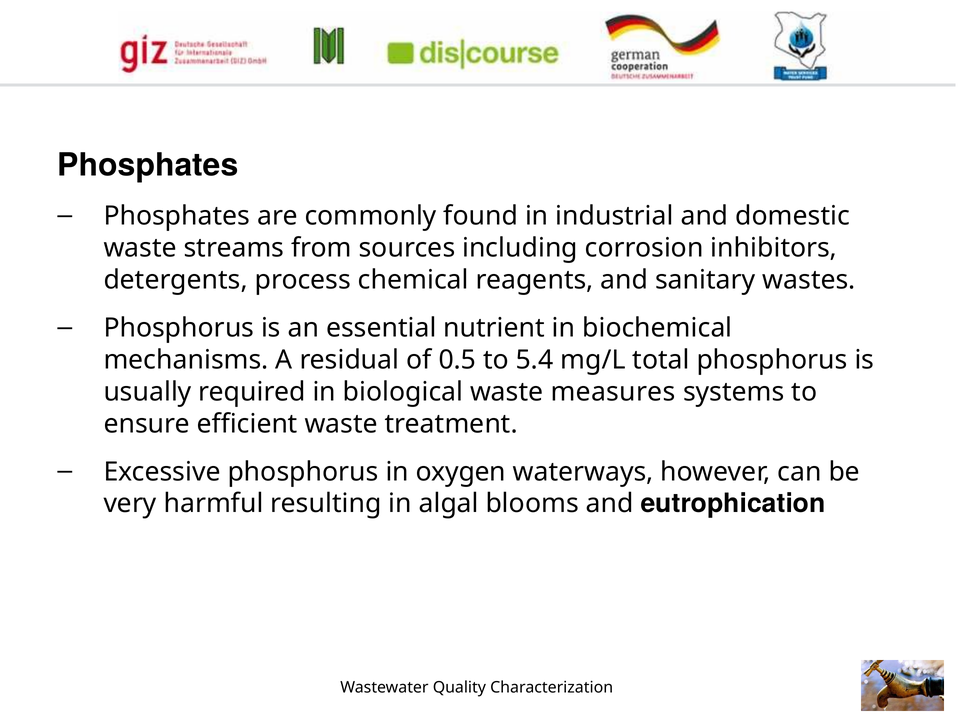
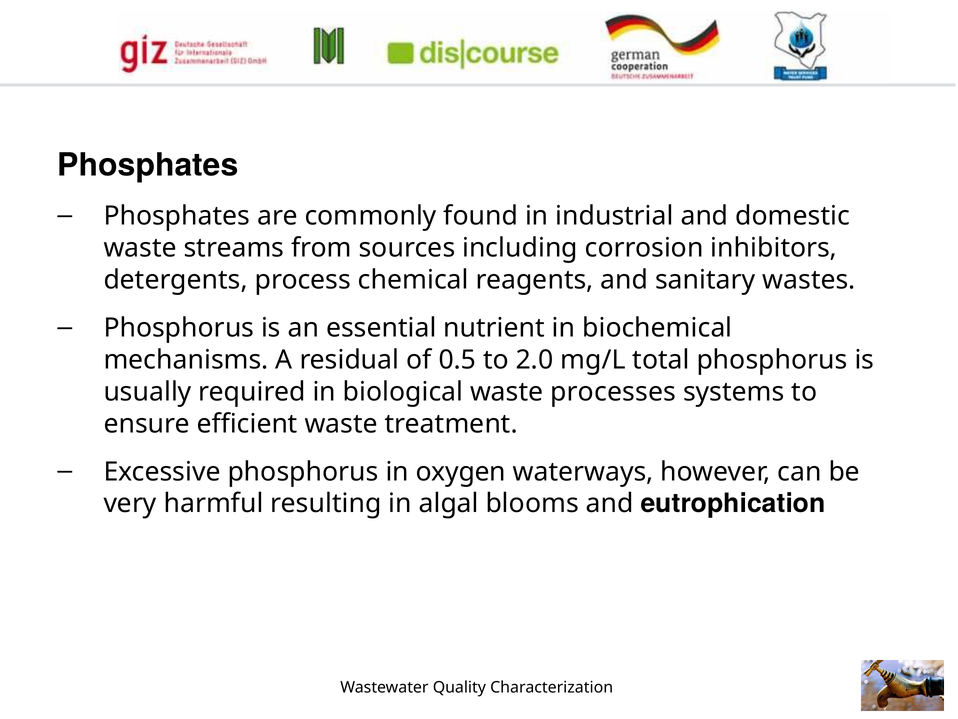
5.4: 5.4 -> 2.0
measures: measures -> processes
